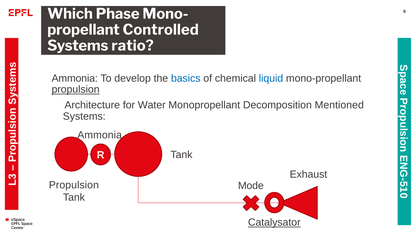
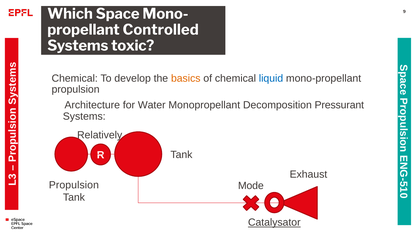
Phase: Phase -> Space
ratio: ratio -> toxic
Ammonia at (75, 78): Ammonia -> Chemical
basics colour: blue -> orange
propulsion at (76, 89) underline: present -> none
Mentioned: Mentioned -> Pressurant
Ammonia at (100, 135): Ammonia -> Relatively
